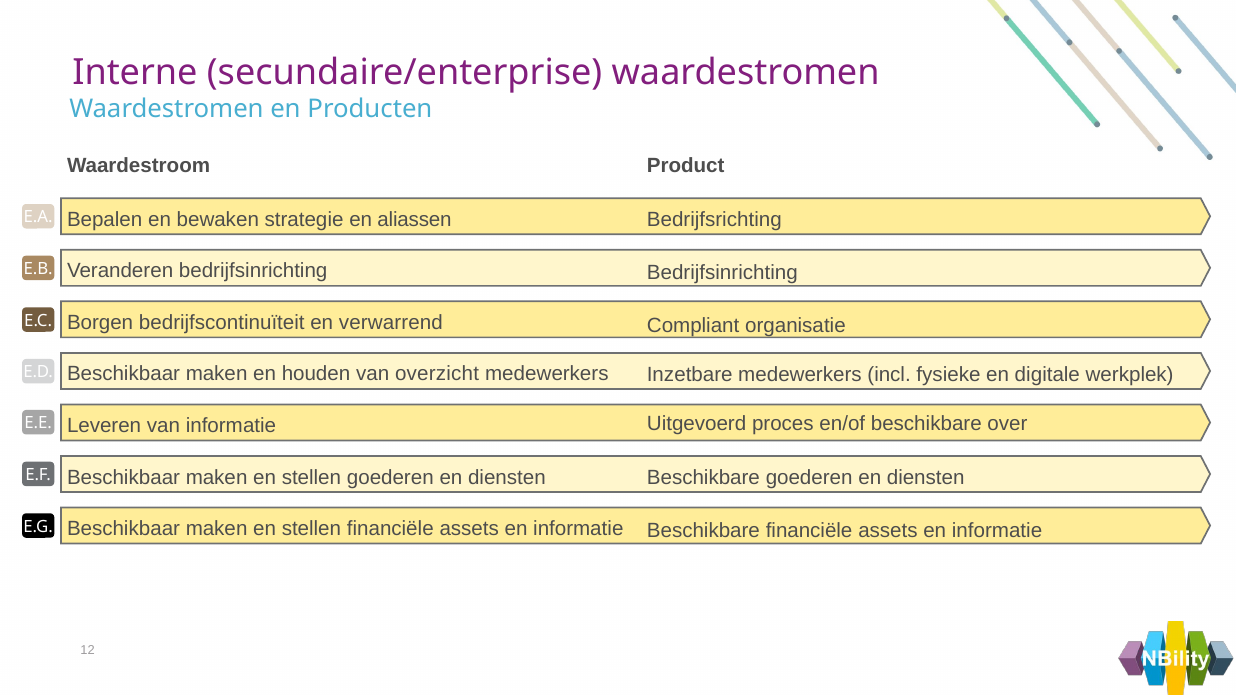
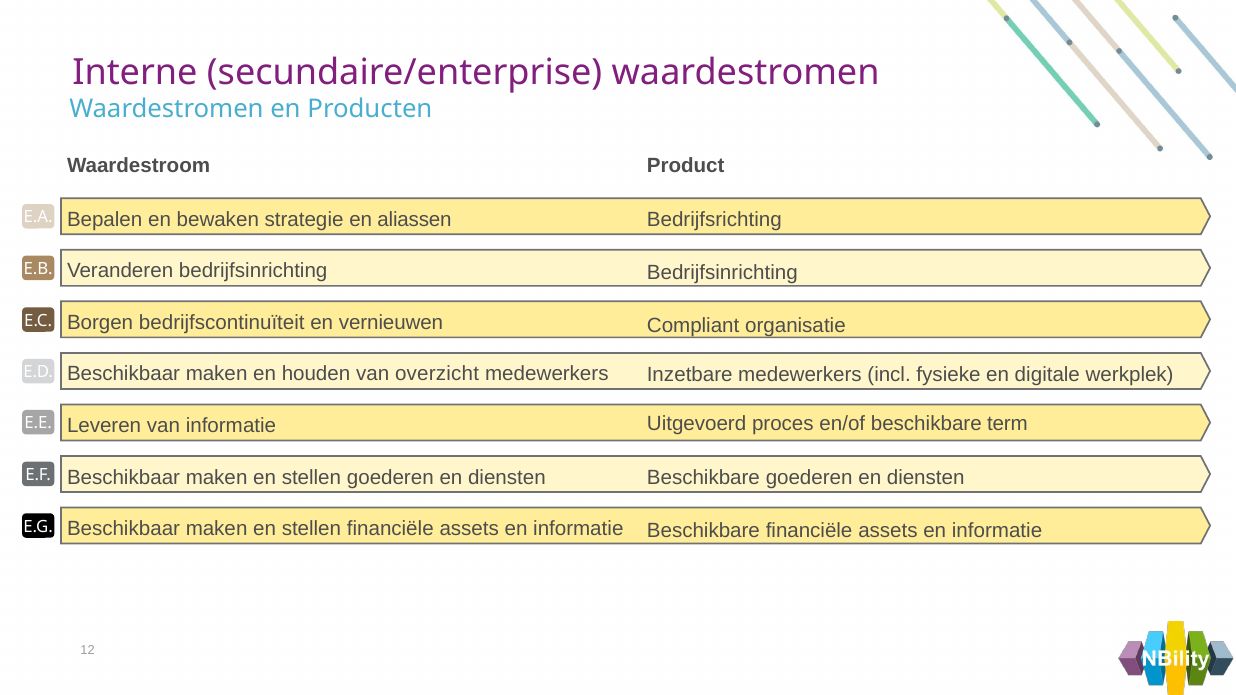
verwarrend: verwarrend -> vernieuwen
over: over -> term
